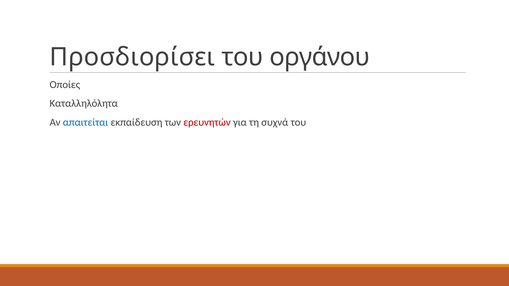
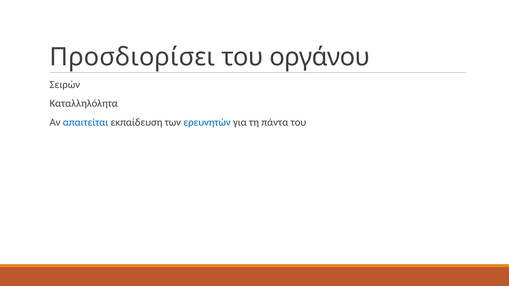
Οποίες: Οποίες -> Σειρών
ερευνητών colour: red -> blue
συχνά: συχνά -> πάντα
